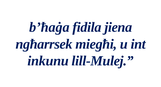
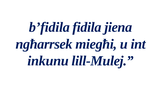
b’ħaġa: b’ħaġa -> b’fidila
